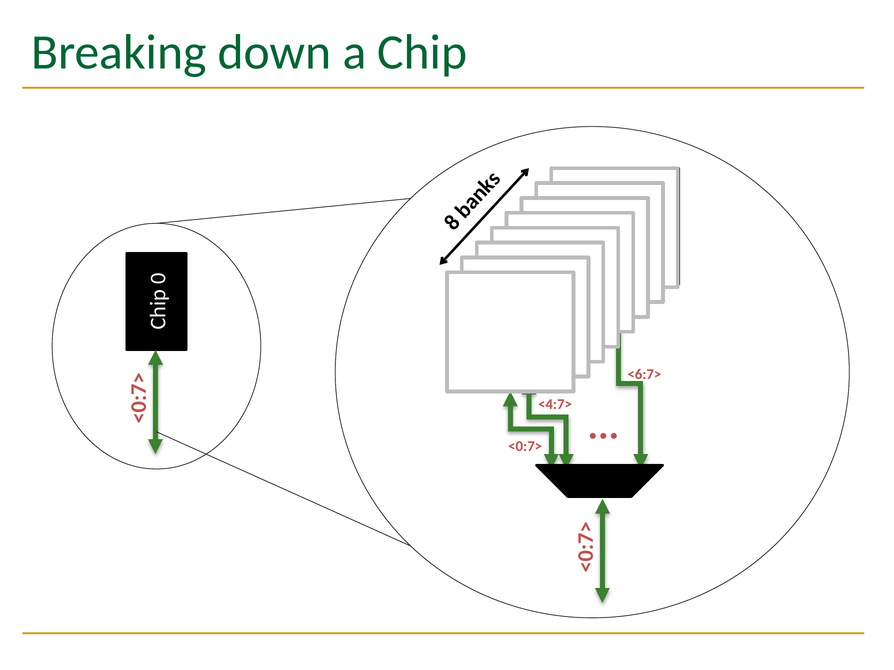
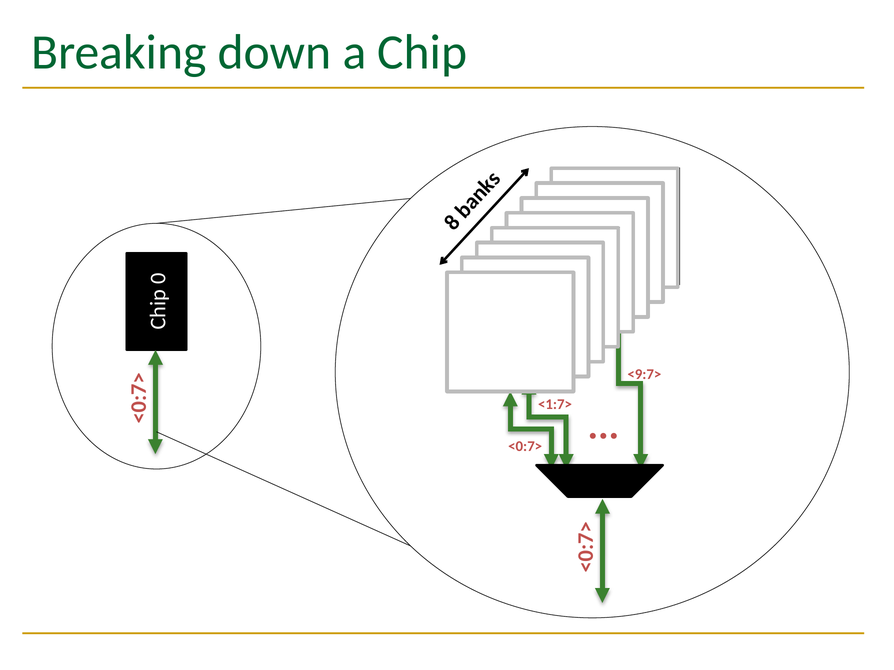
<6:7>: <6:7> -> <9:7>
<4:7>: <4:7> -> <1:7>
